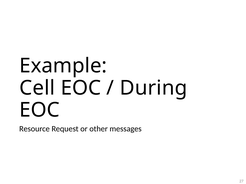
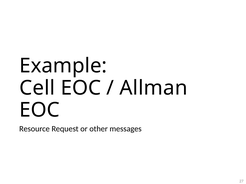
During: During -> Allman
